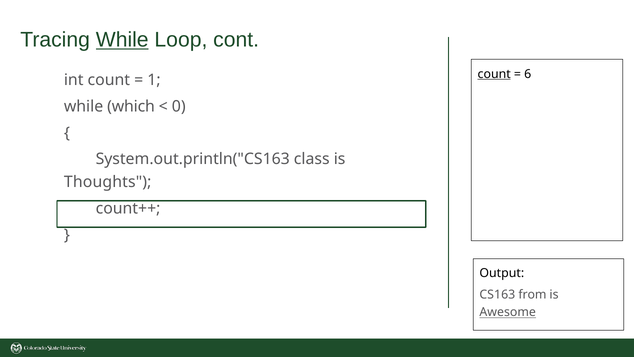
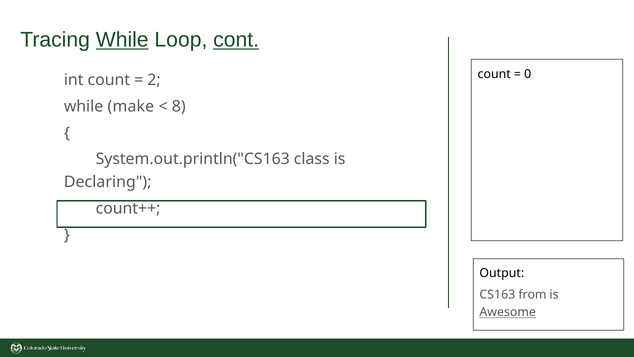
cont underline: none -> present
count at (494, 74) underline: present -> none
6: 6 -> 0
1: 1 -> 2
which: which -> make
0: 0 -> 8
Thoughts: Thoughts -> Declaring
